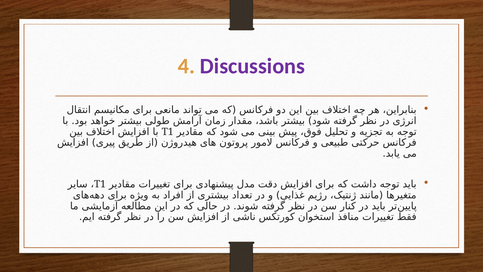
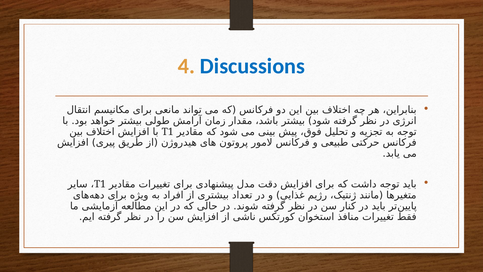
Discussions colour: purple -> blue
